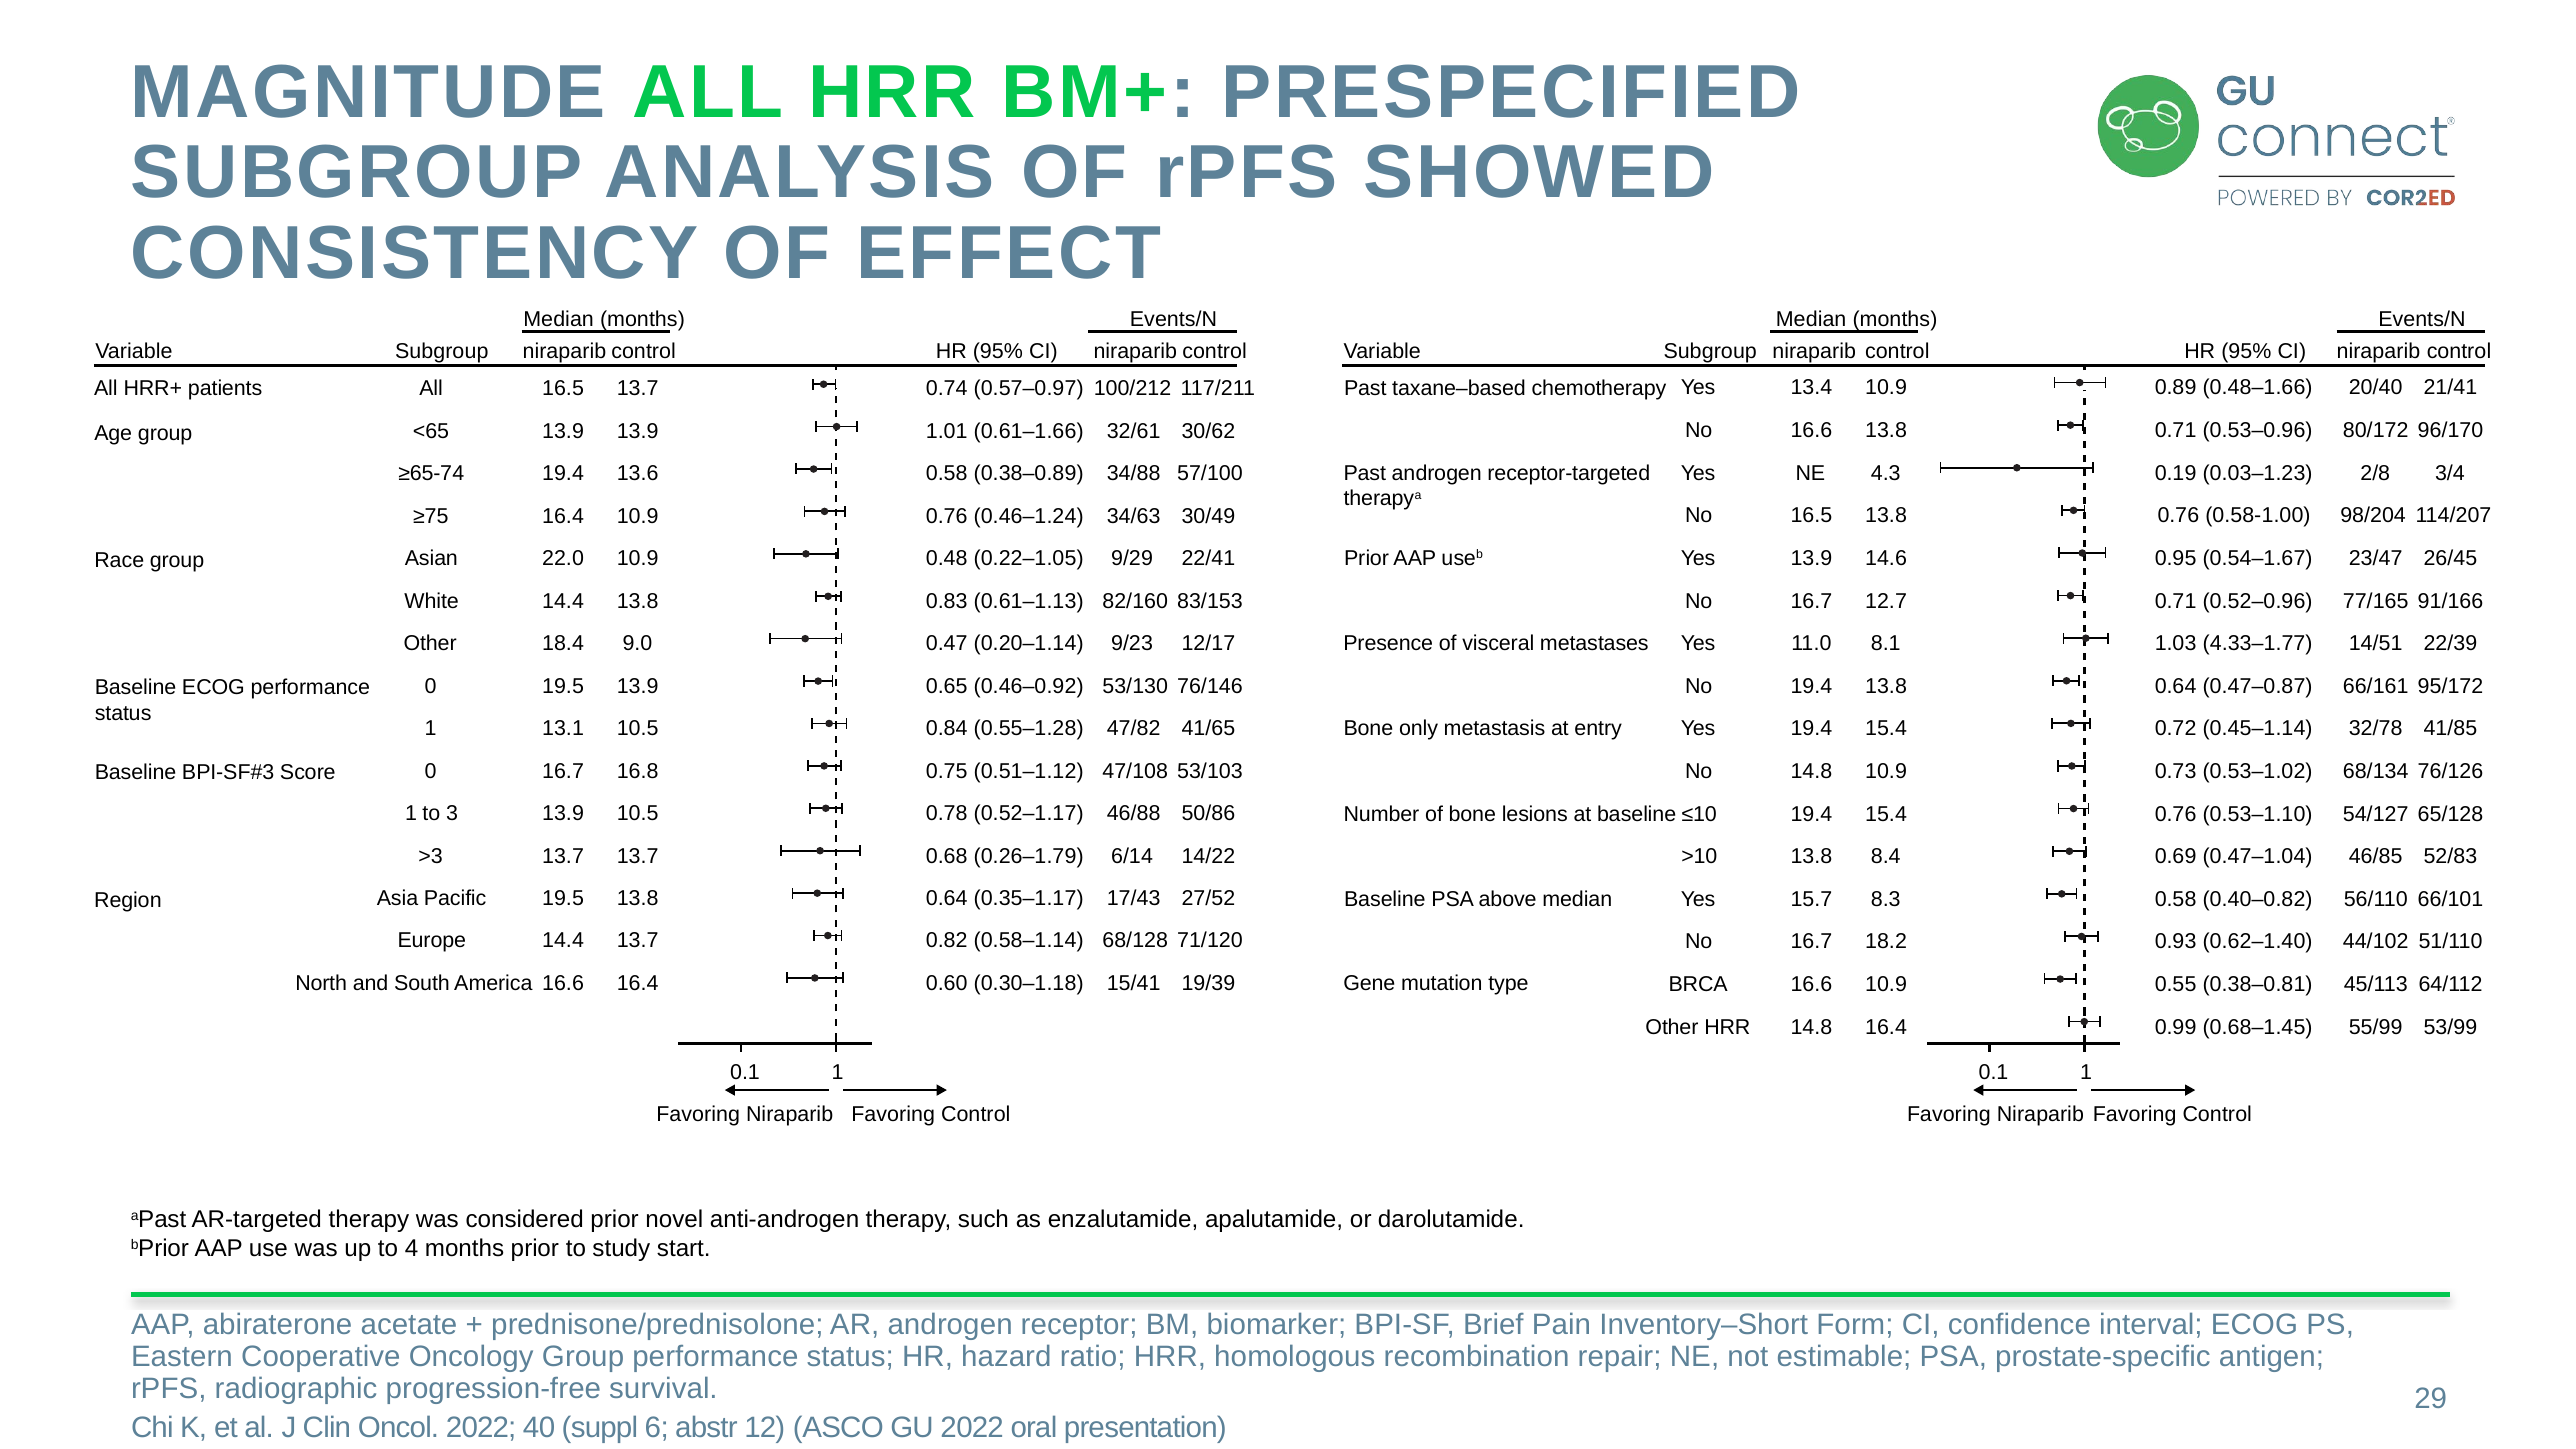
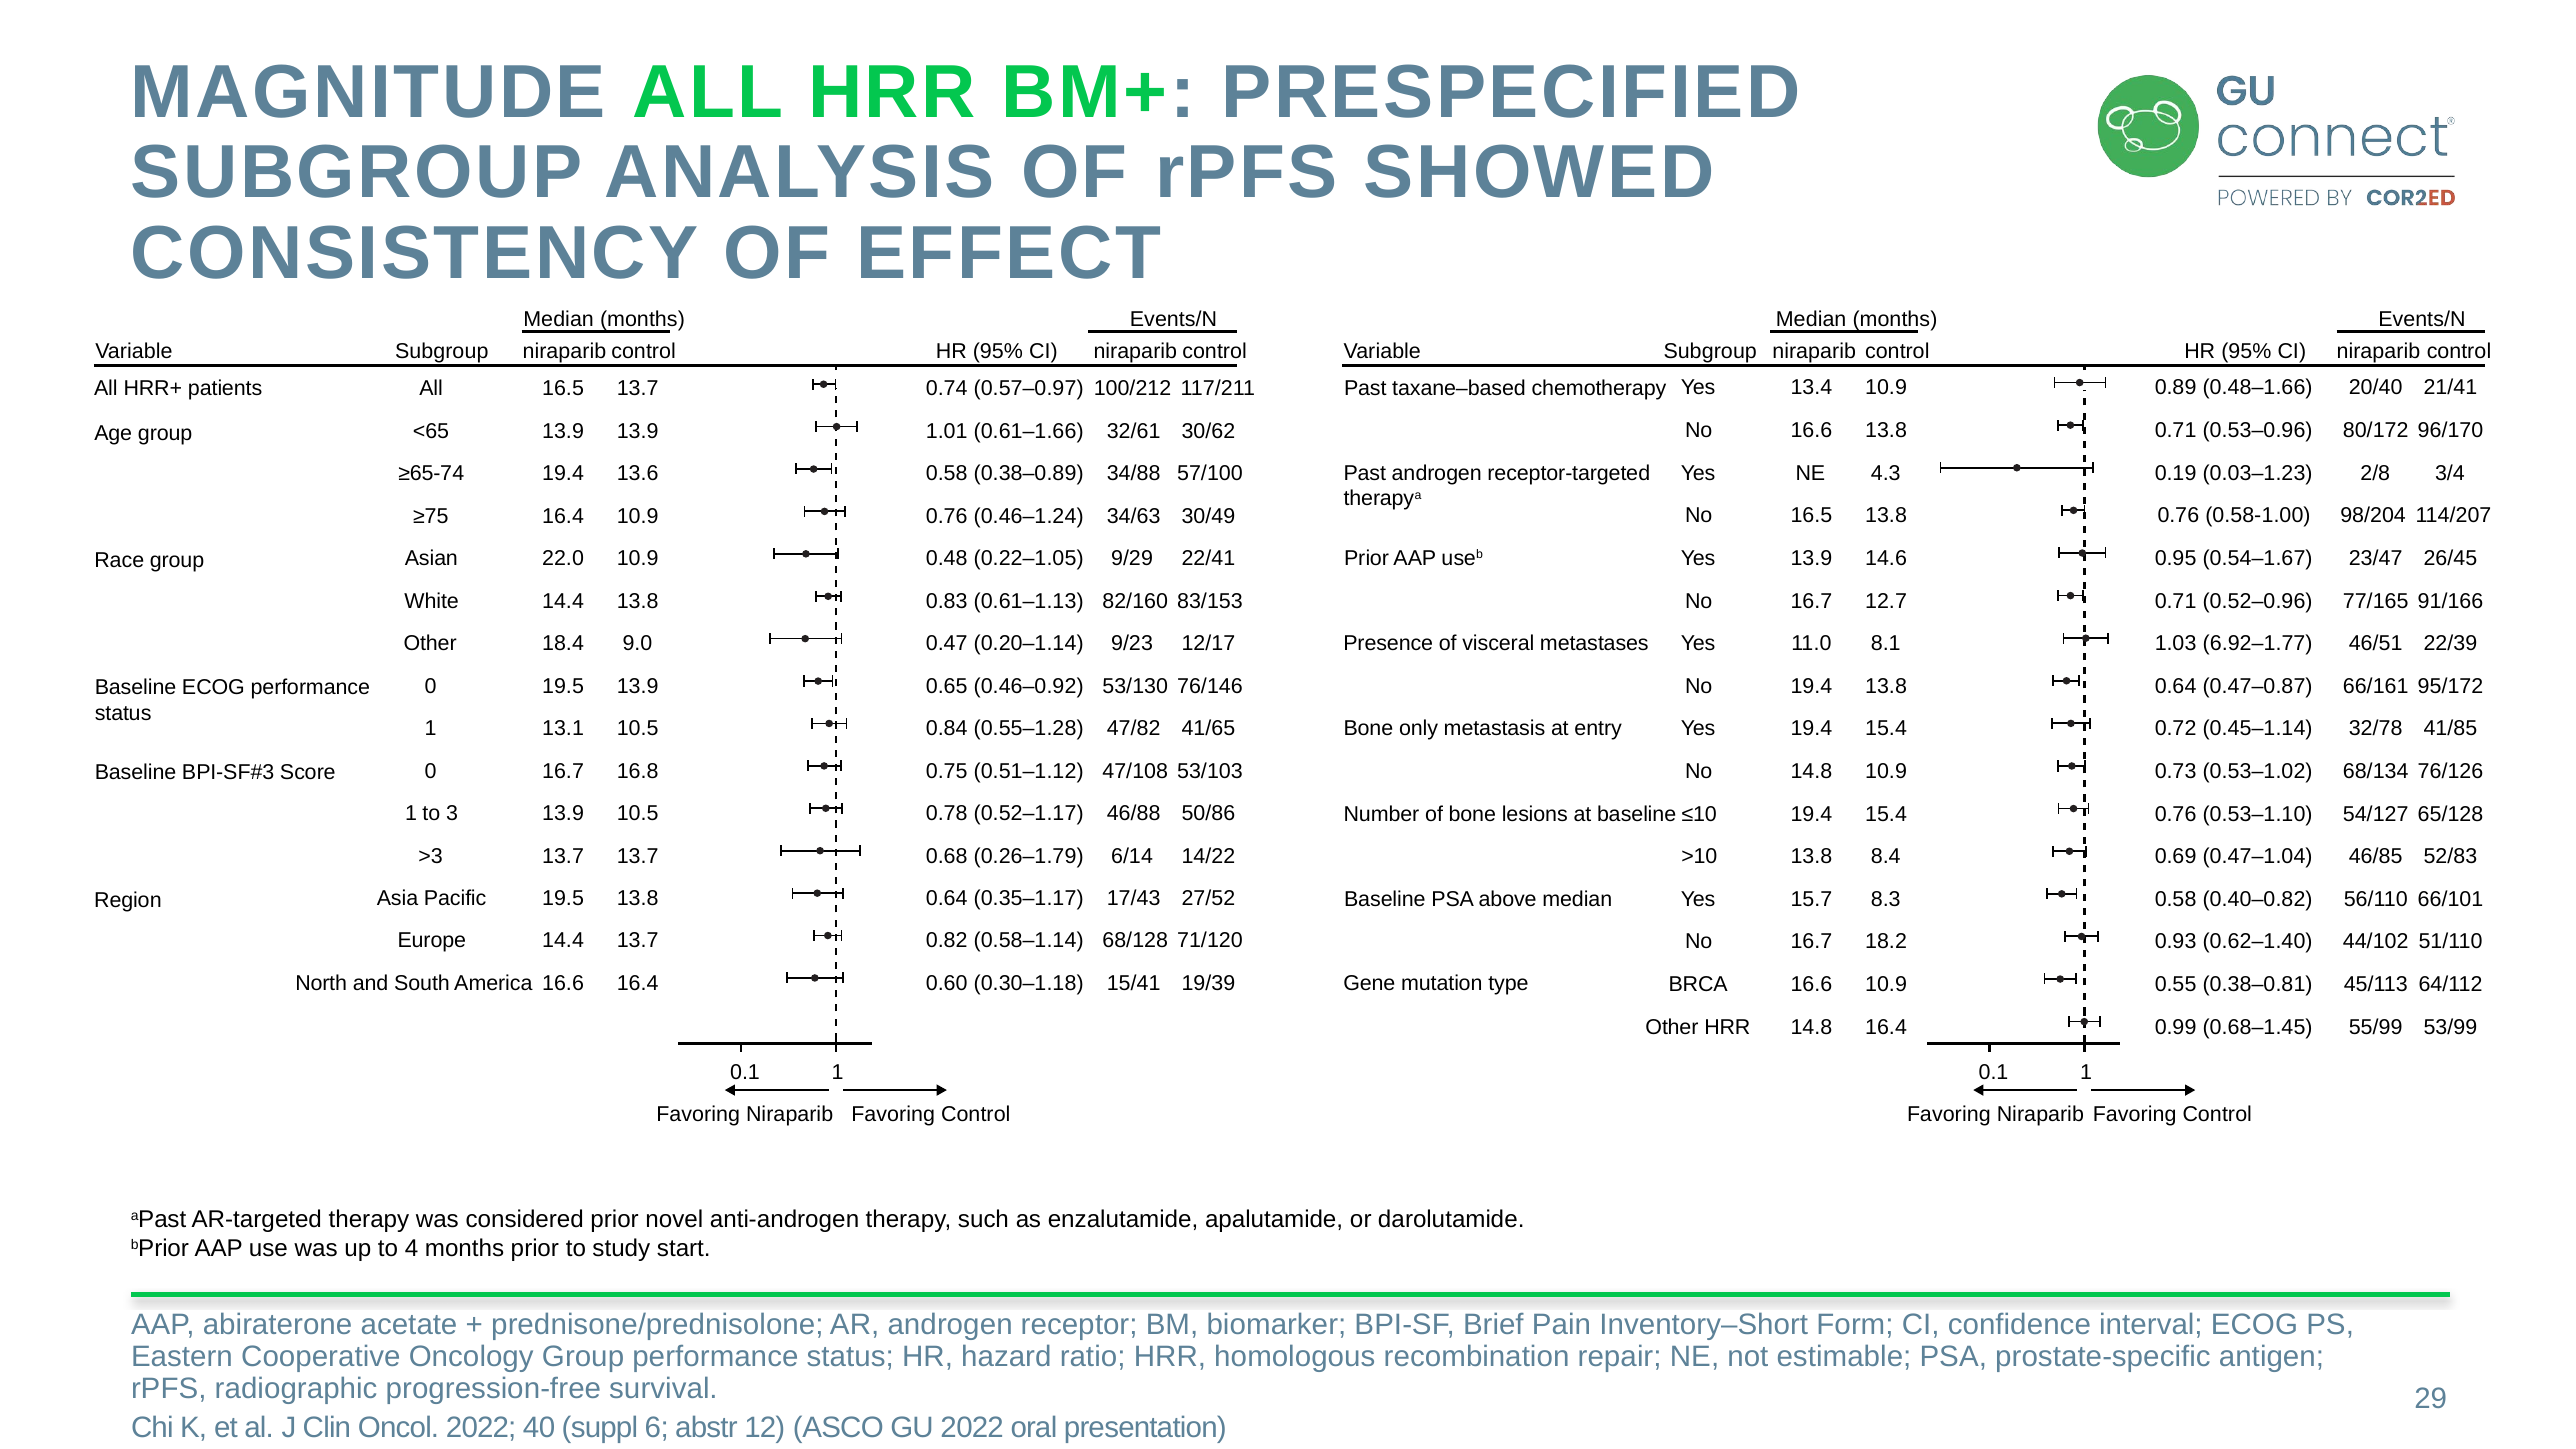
4.33–1.77: 4.33–1.77 -> 6.92–1.77
14/51: 14/51 -> 46/51
